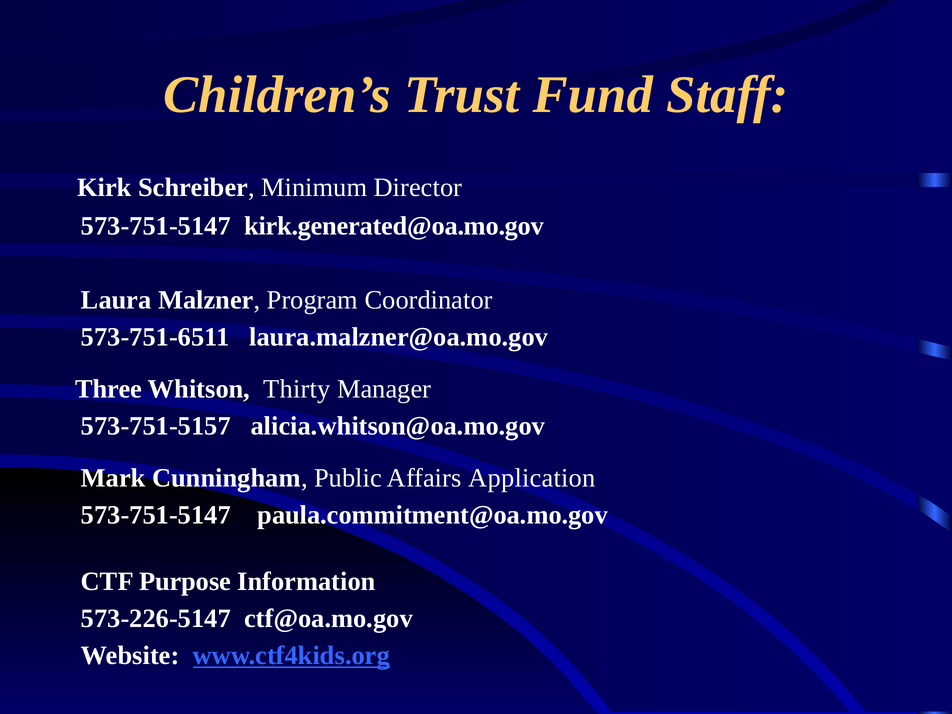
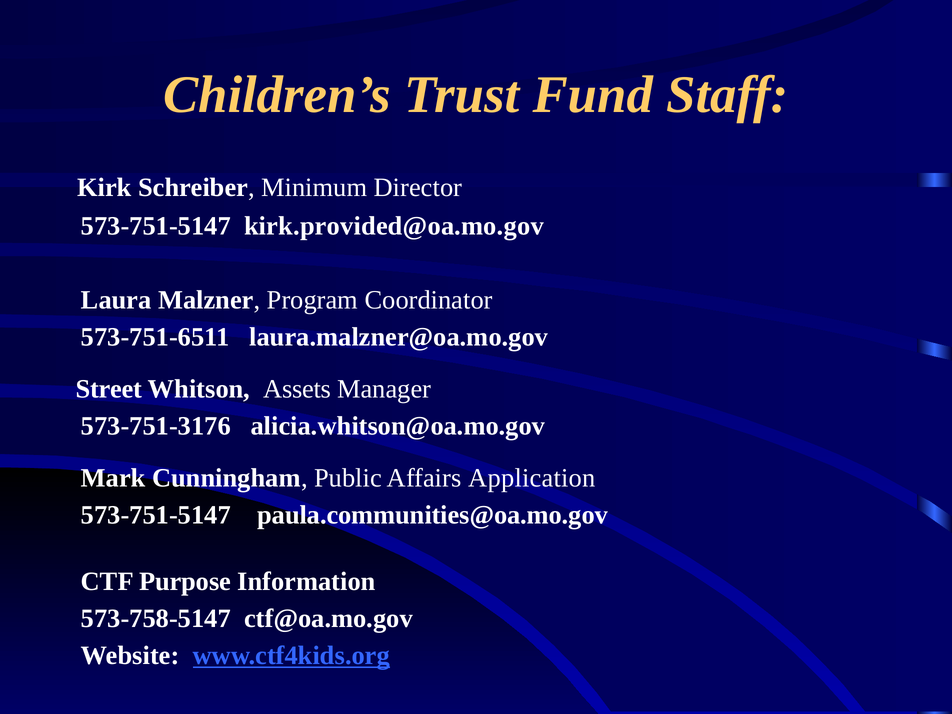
kirk.generated@oa.mo.gov: kirk.generated@oa.mo.gov -> kirk.provided@oa.mo.gov
Three: Three -> Street
Thirty: Thirty -> Assets
573-751-5157: 573-751-5157 -> 573-751-3176
paula.commitment@oa.mo.gov: paula.commitment@oa.mo.gov -> paula.communities@oa.mo.gov
573-226-5147: 573-226-5147 -> 573-758-5147
